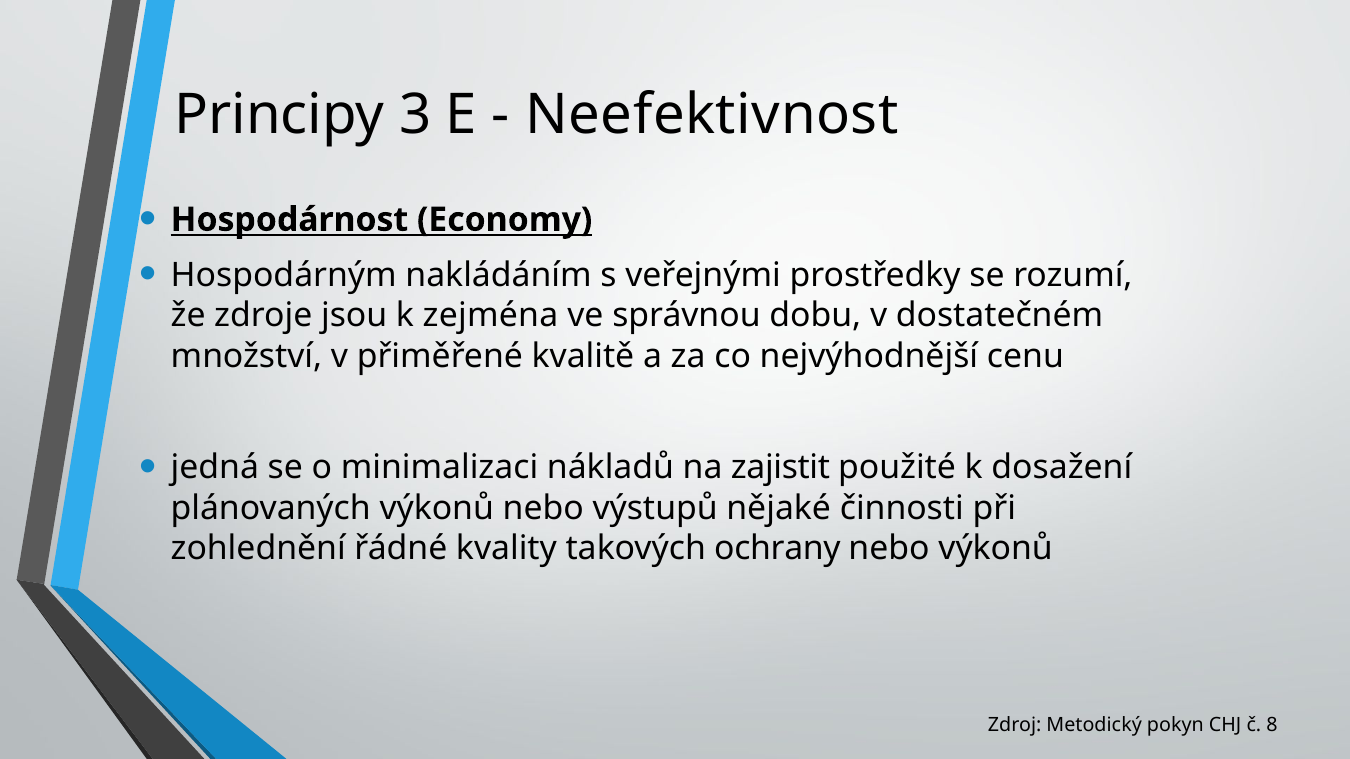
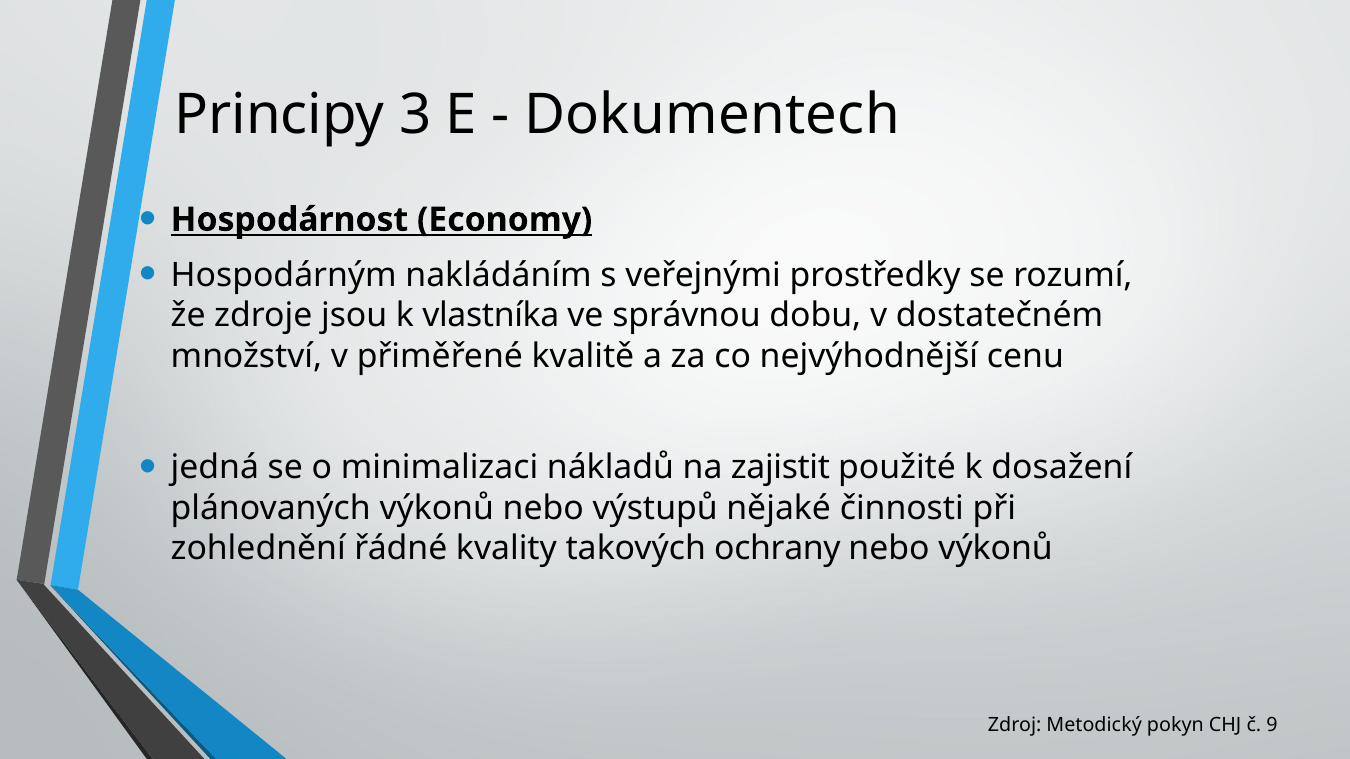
Neefektivnost: Neefektivnost -> Dokumentech
zejména: zejména -> vlastníka
8: 8 -> 9
